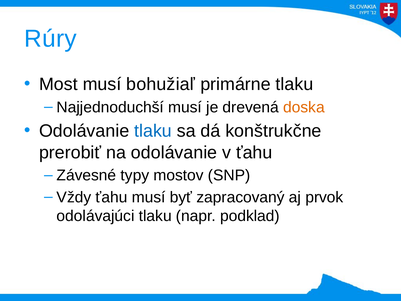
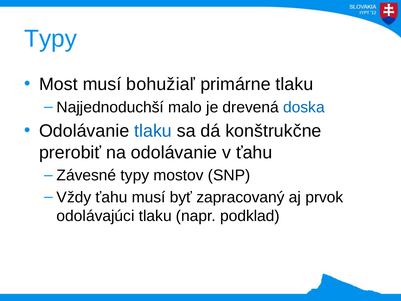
Rúry at (50, 39): Rúry -> Typy
Najjednoduchší musí: musí -> malo
doska colour: orange -> blue
